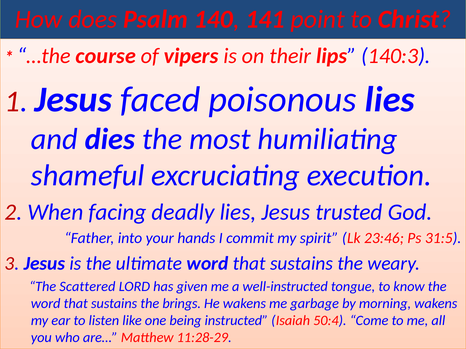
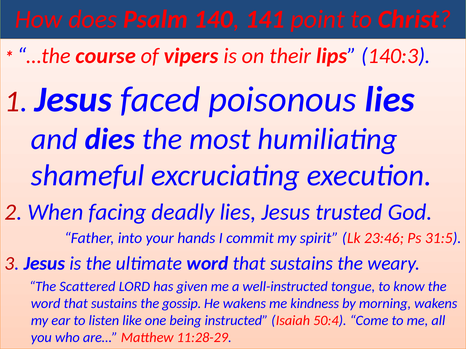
brings: brings -> gossip
garbage: garbage -> kindness
